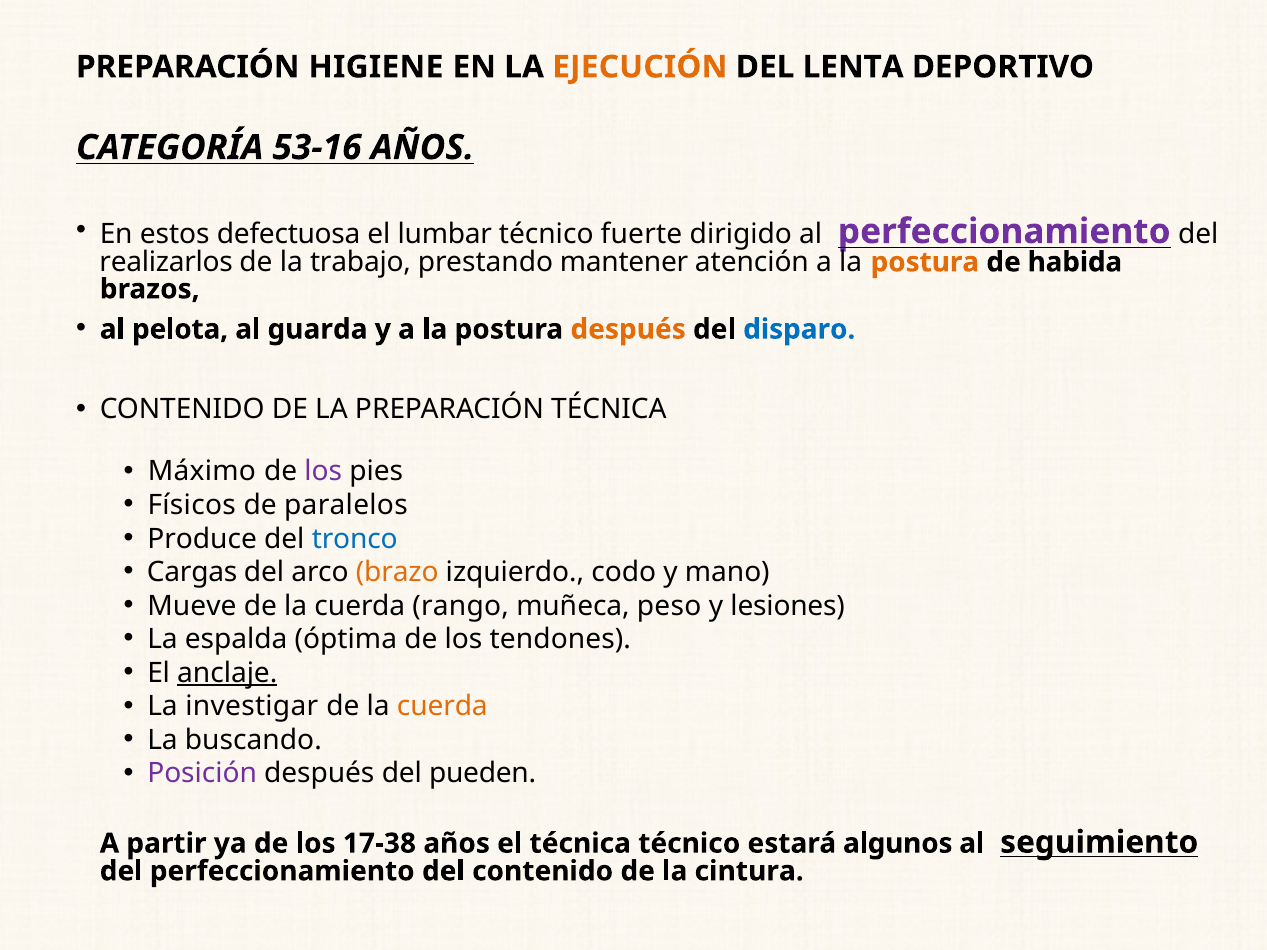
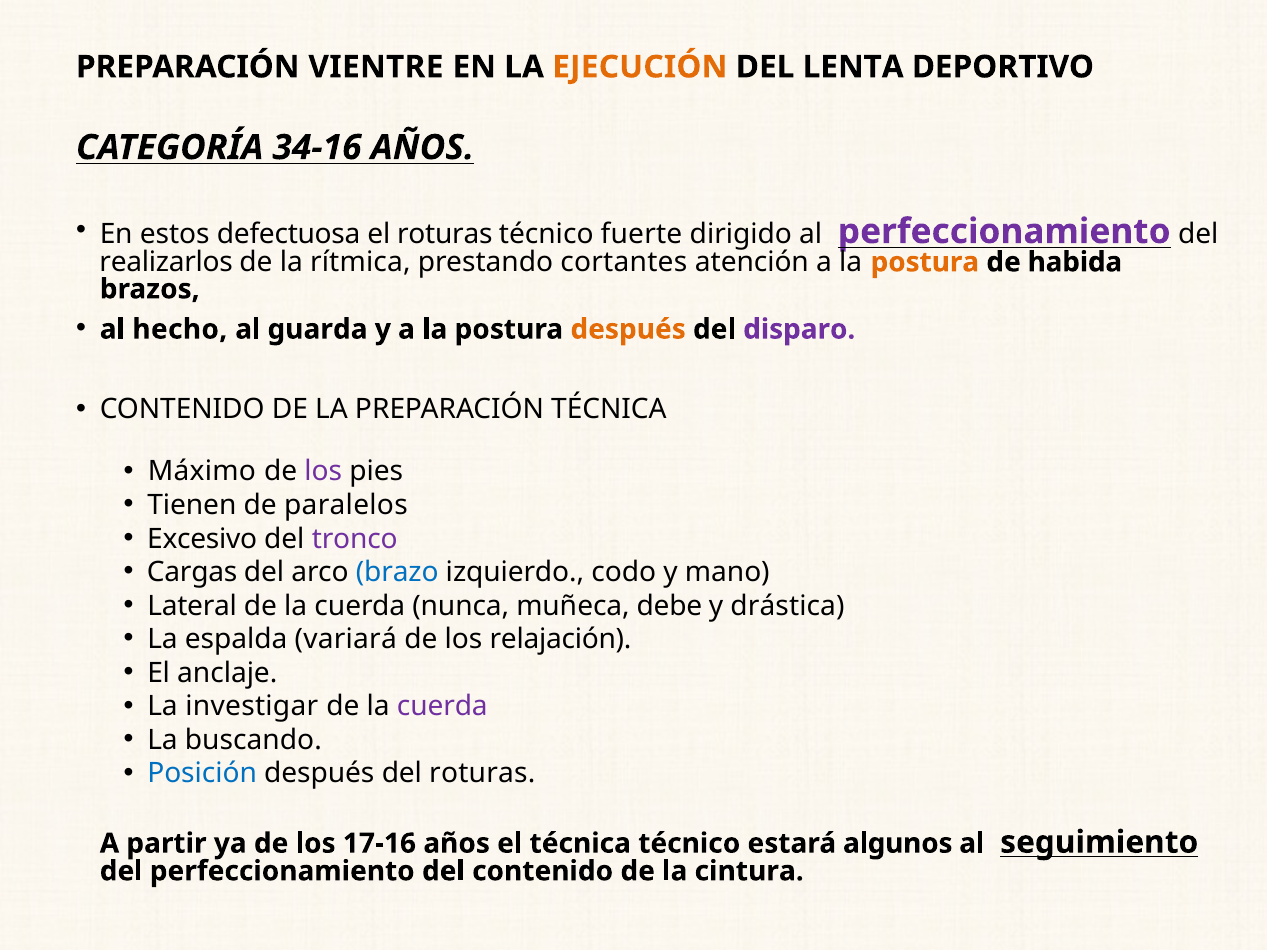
HIGIENE: HIGIENE -> VIENTRE
53-16: 53-16 -> 34-16
el lumbar: lumbar -> roturas
trabajo: trabajo -> rítmica
mantener: mantener -> cortantes
pelota: pelota -> hecho
disparo colour: blue -> purple
Físicos: Físicos -> Tienen
Produce: Produce -> Excesivo
tronco colour: blue -> purple
brazo colour: orange -> blue
Mueve: Mueve -> Lateral
rango: rango -> nunca
peso: peso -> debe
lesiones: lesiones -> drástica
óptima: óptima -> variará
tendones: tendones -> relajación
anclaje underline: present -> none
cuerda at (442, 707) colour: orange -> purple
Posición colour: purple -> blue
del pueden: pueden -> roturas
17-38: 17-38 -> 17-16
